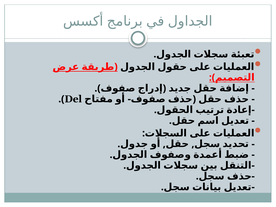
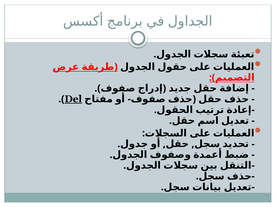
Del underline: none -> present
